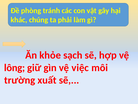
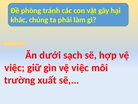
khỏe: khỏe -> dưới
lông at (15, 67): lông -> việc
